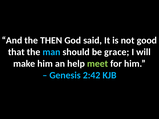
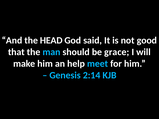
THEN: THEN -> HEAD
meet colour: light green -> light blue
2:42: 2:42 -> 2:14
